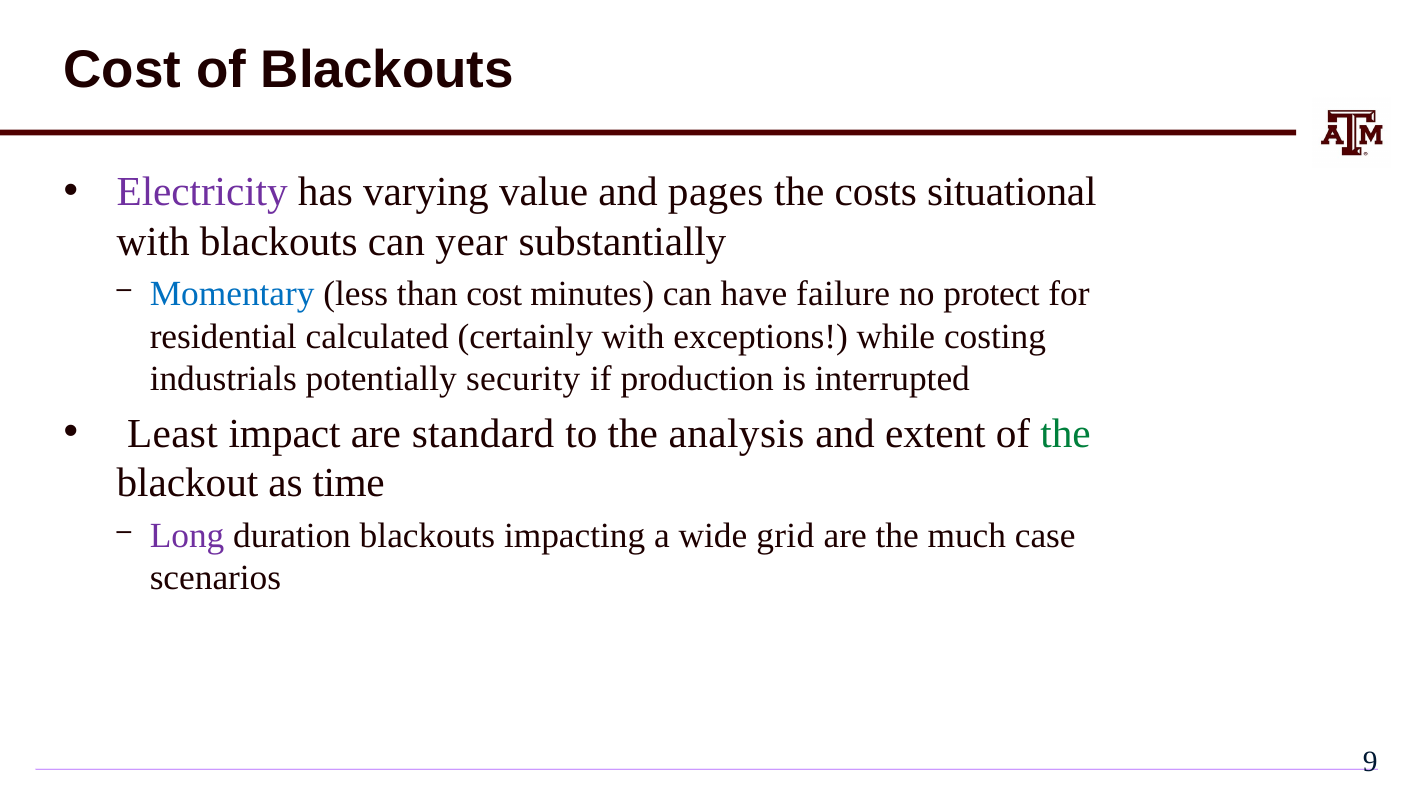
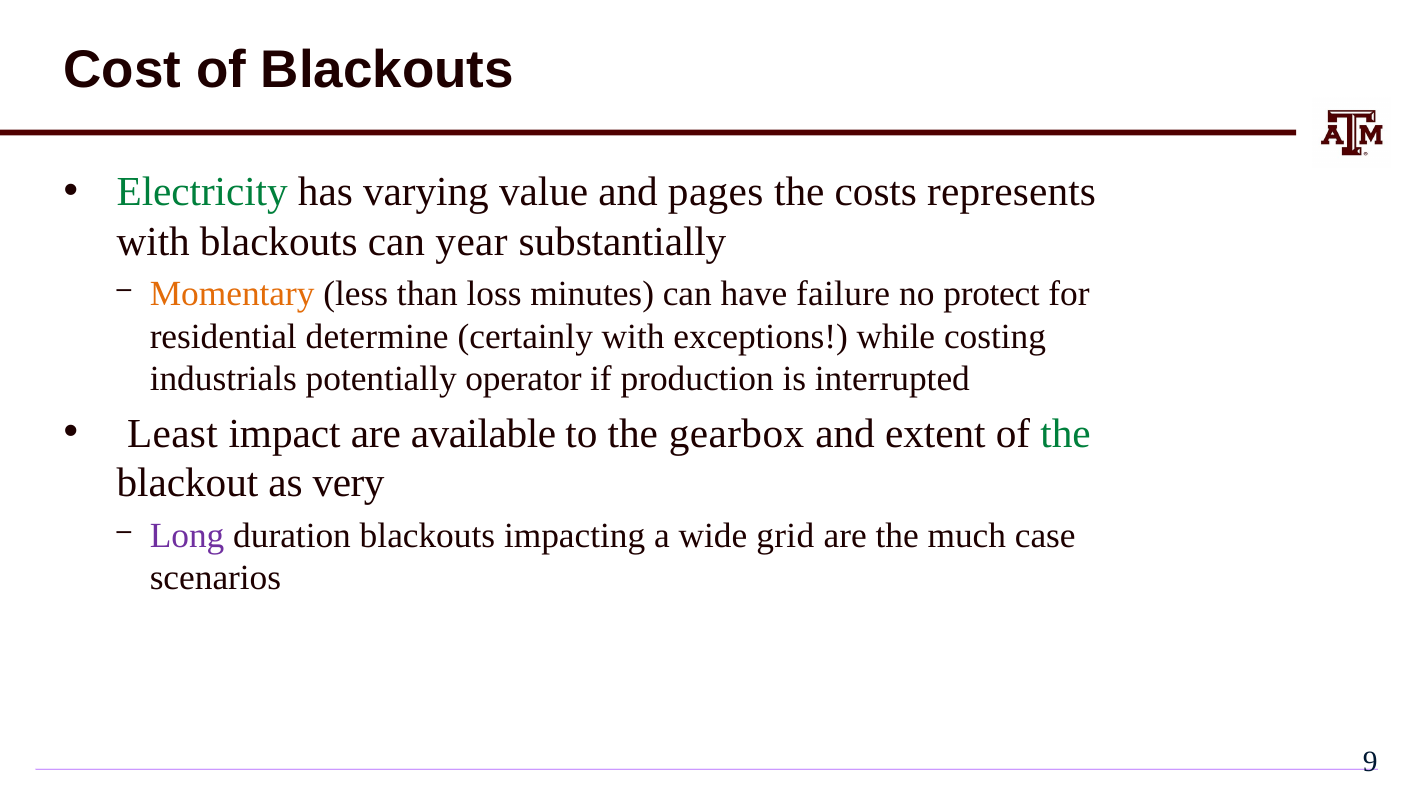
Electricity colour: purple -> green
situational: situational -> represents
Momentary colour: blue -> orange
than cost: cost -> loss
calculated: calculated -> determine
security: security -> operator
standard: standard -> available
analysis: analysis -> gearbox
time: time -> very
